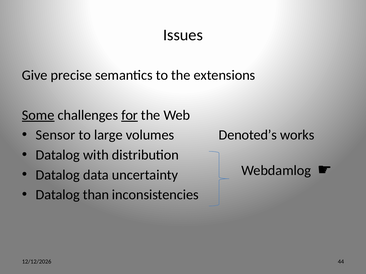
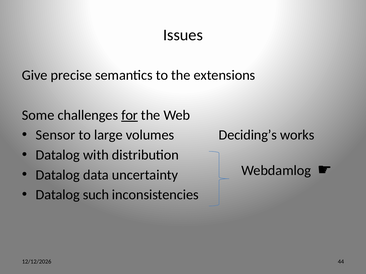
Some underline: present -> none
Denoted’s: Denoted’s -> Deciding’s
than: than -> such
